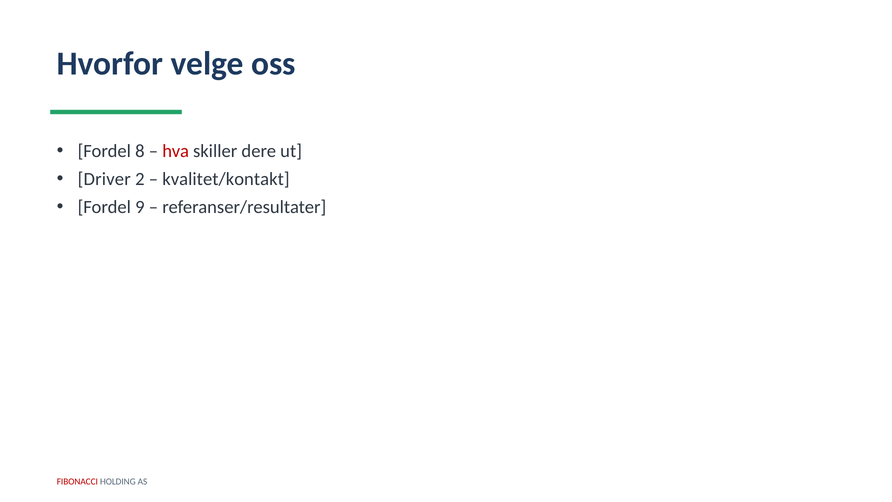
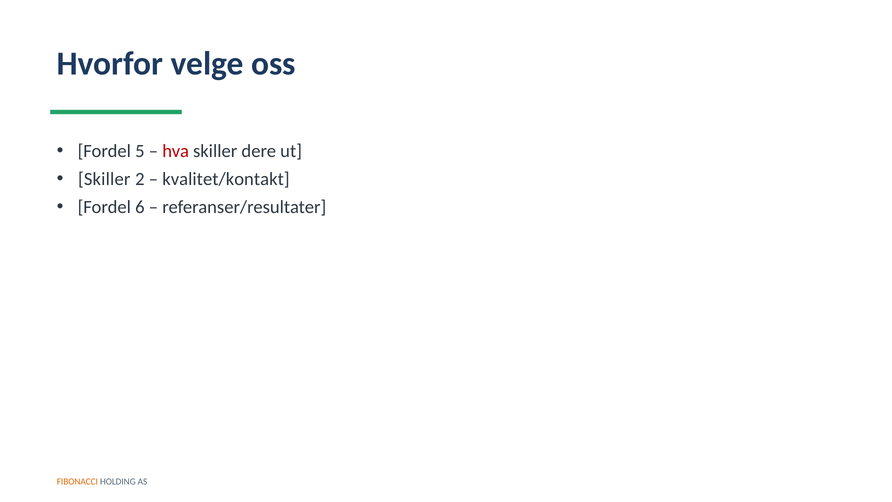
8: 8 -> 5
Driver at (104, 179): Driver -> Skiller
9: 9 -> 6
FIBONACCI colour: red -> orange
